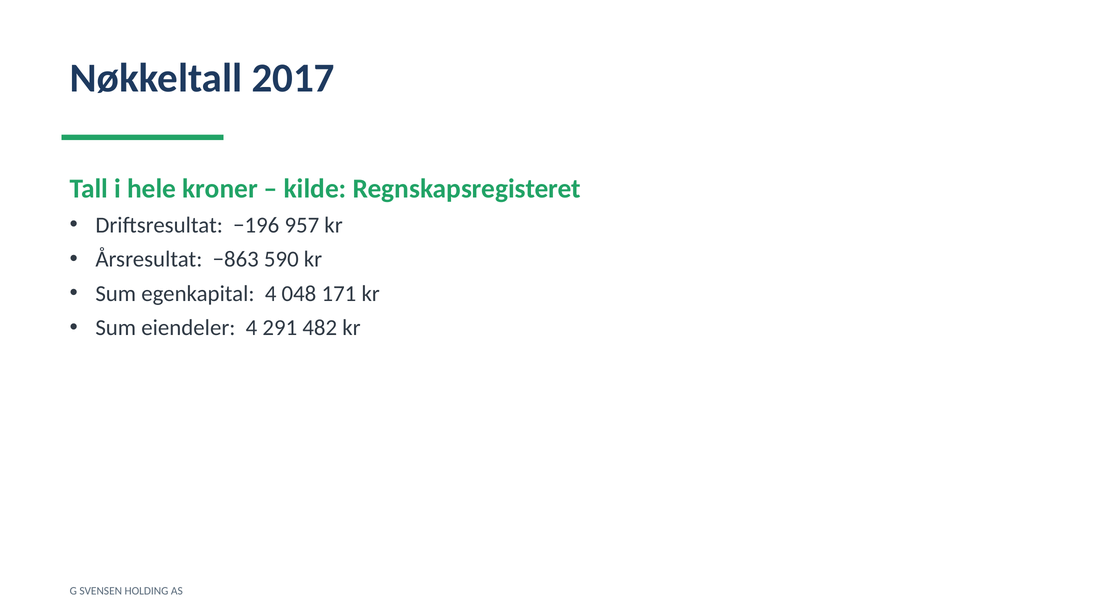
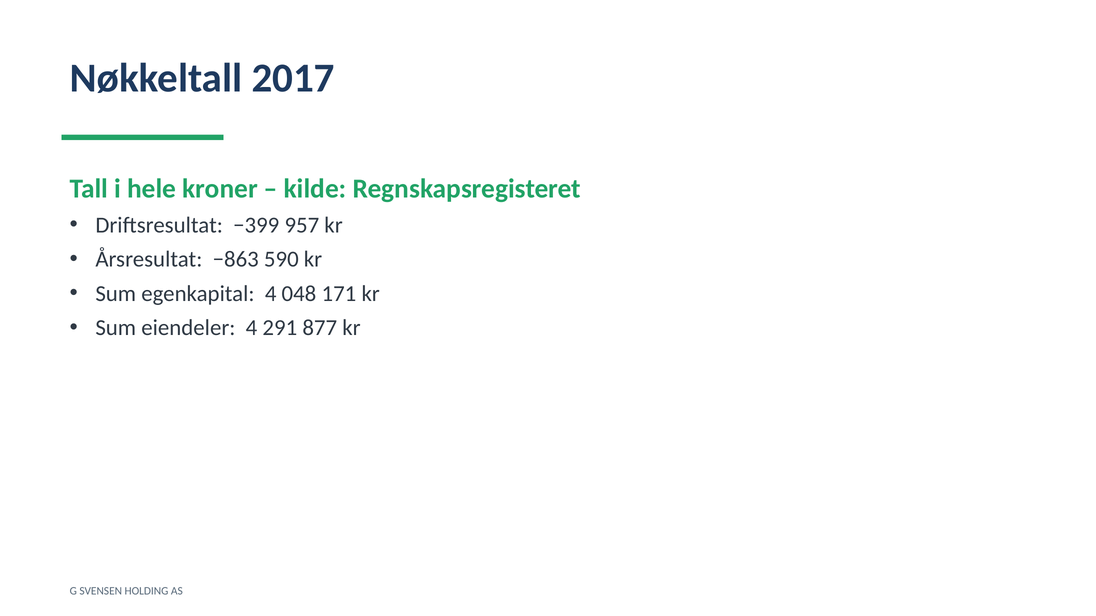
−196: −196 -> −399
482: 482 -> 877
